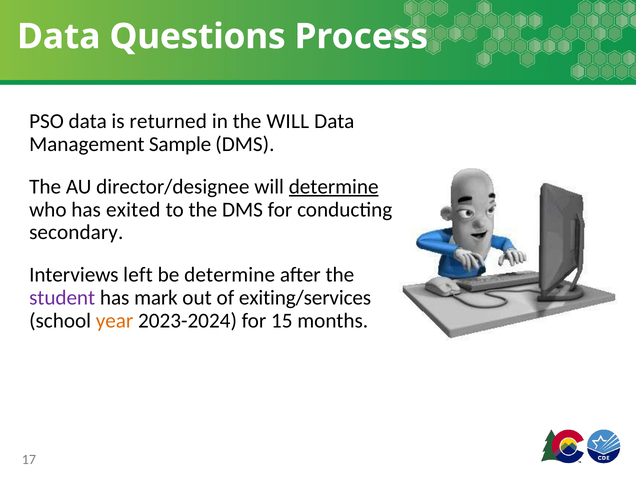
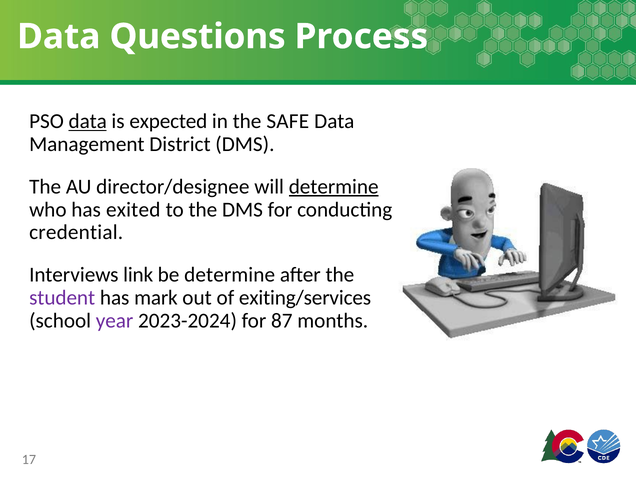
data at (88, 121) underline: none -> present
returned: returned -> expected
the WILL: WILL -> SAFE
Sample: Sample -> District
secondary: secondary -> credential
left: left -> link
year colour: orange -> purple
15: 15 -> 87
